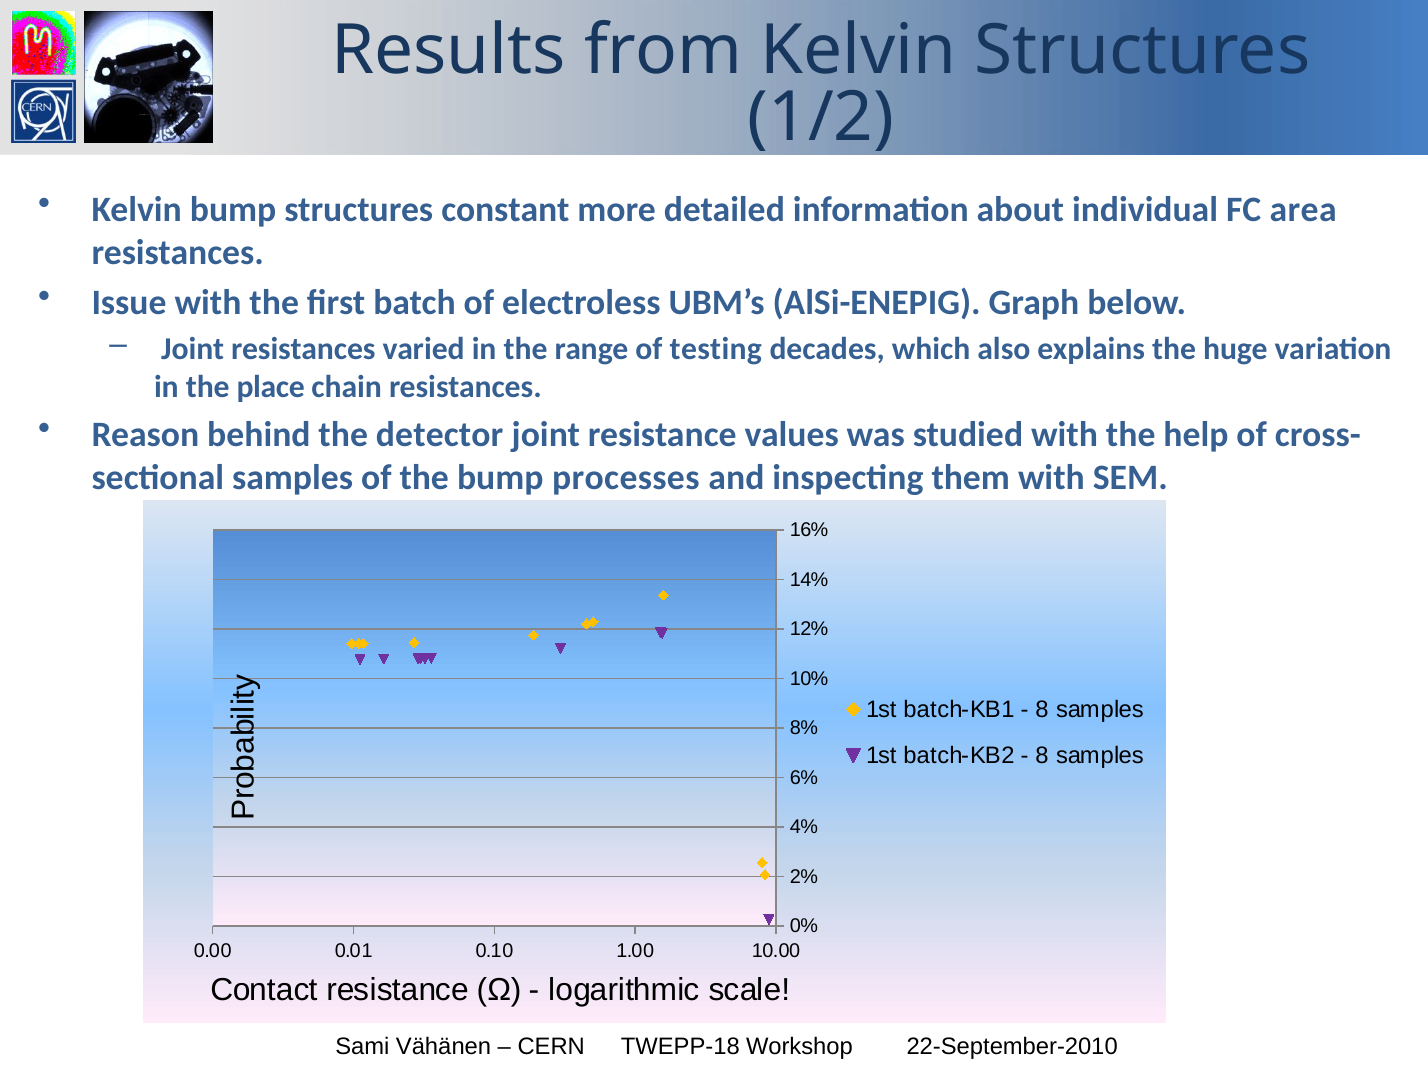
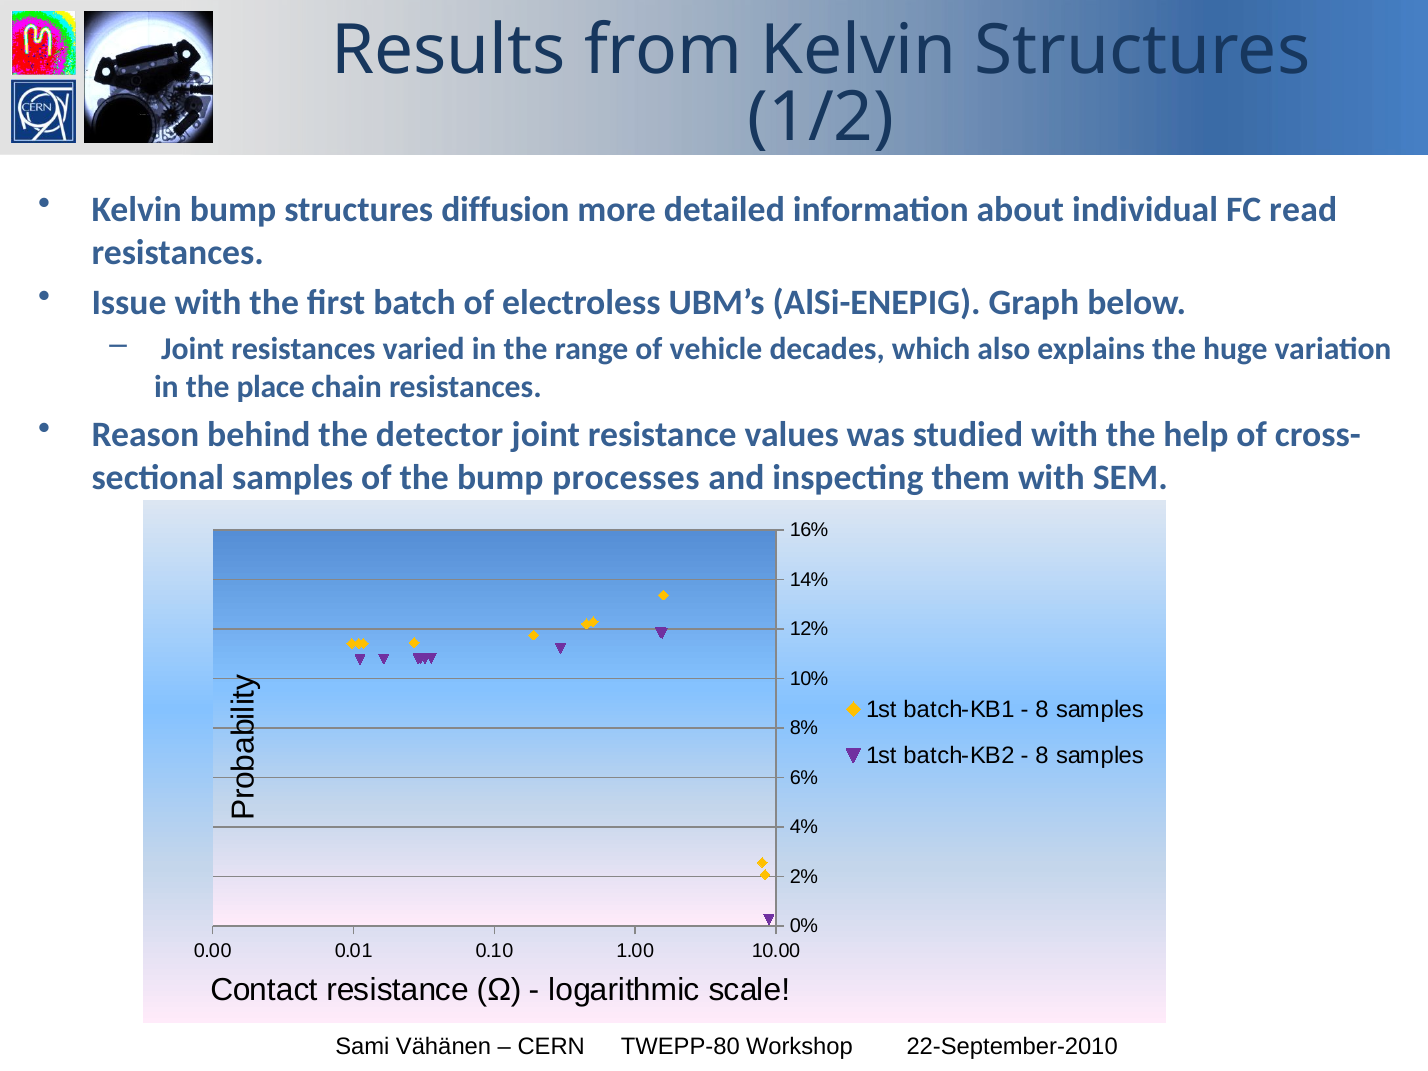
constant: constant -> diffusion
area: area -> read
testing: testing -> vehicle
TWEPP-18: TWEPP-18 -> TWEPP-80
